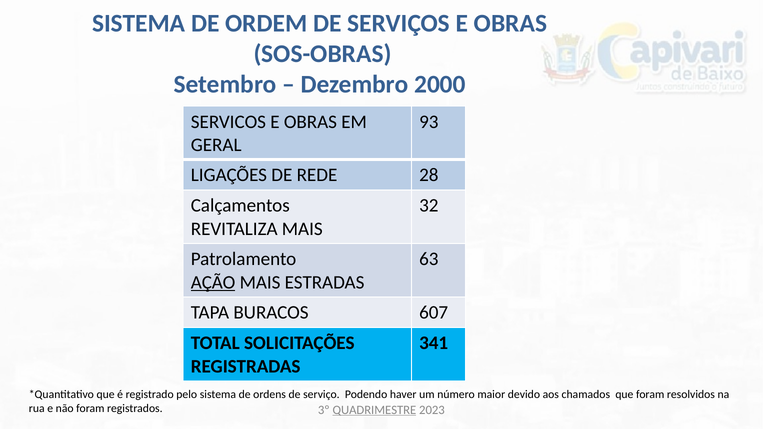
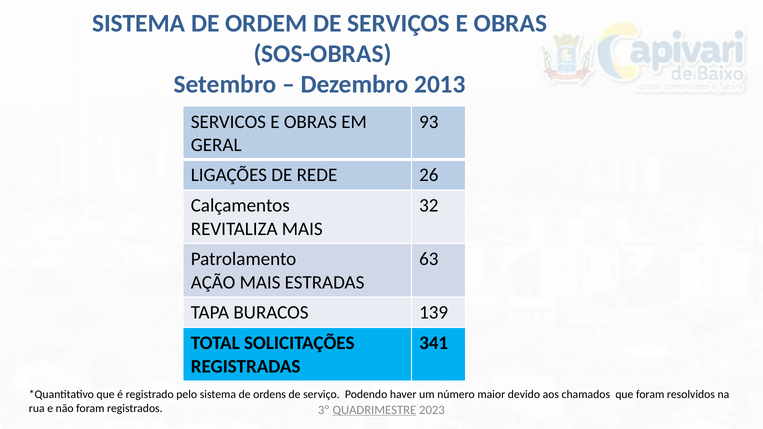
2000: 2000 -> 2013
28: 28 -> 26
AÇÃO underline: present -> none
607: 607 -> 139
